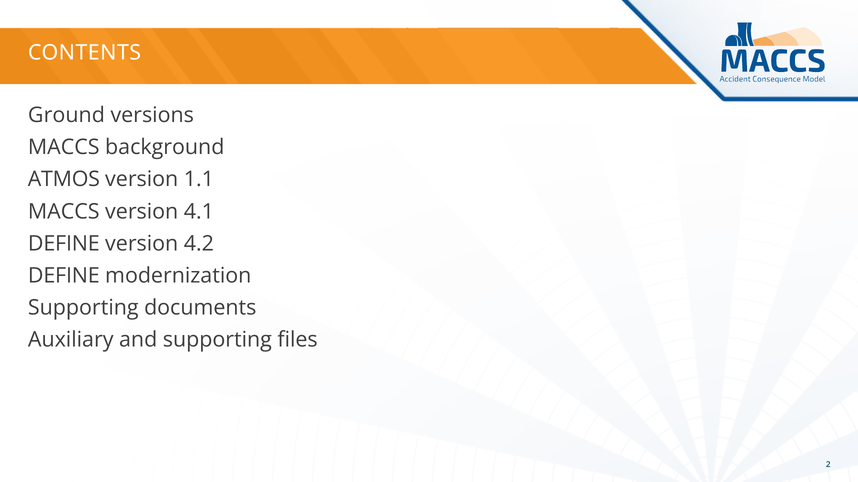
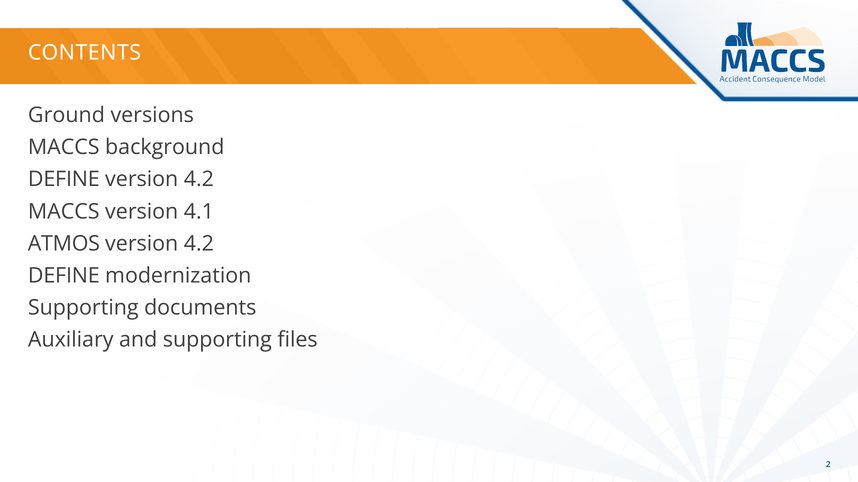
ATMOS at (64, 180): ATMOS -> DEFINE
1.1 at (199, 180): 1.1 -> 4.2
DEFINE at (64, 244): DEFINE -> ATMOS
